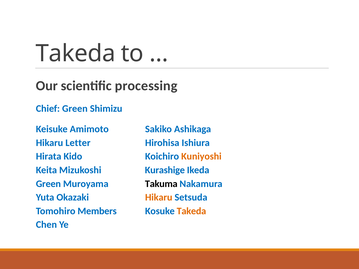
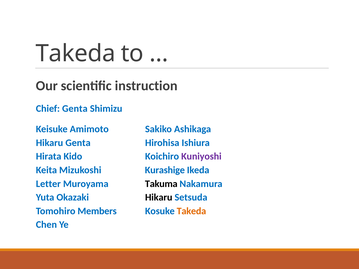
processing: processing -> instruction
Chief Green: Green -> Genta
Hikaru Letter: Letter -> Genta
Kuniyoshi colour: orange -> purple
Green at (48, 184): Green -> Letter
Hikaru at (159, 198) colour: orange -> black
